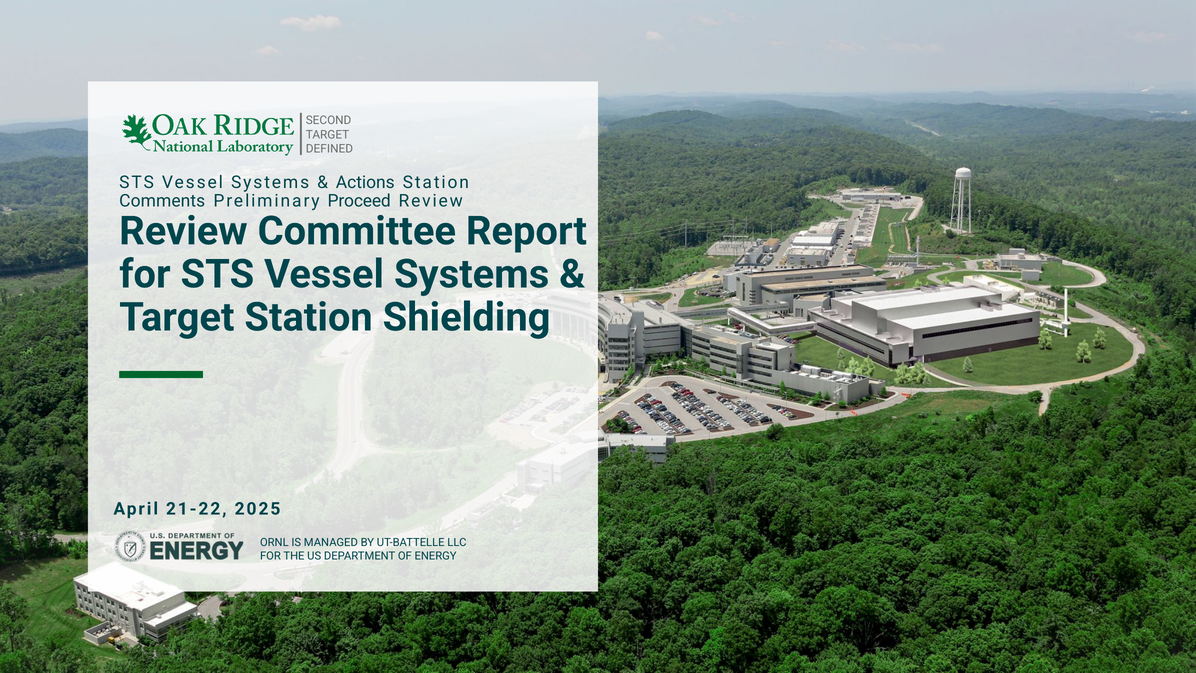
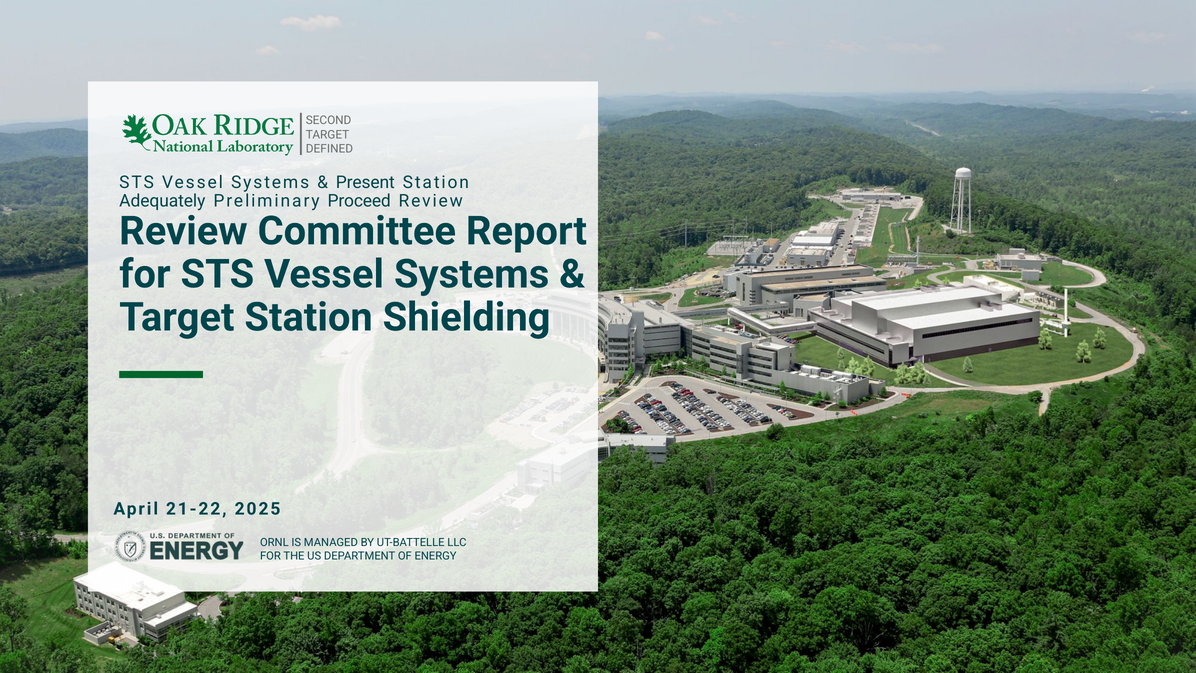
Actions: Actions -> Present
Comments: Comments -> Adequately
